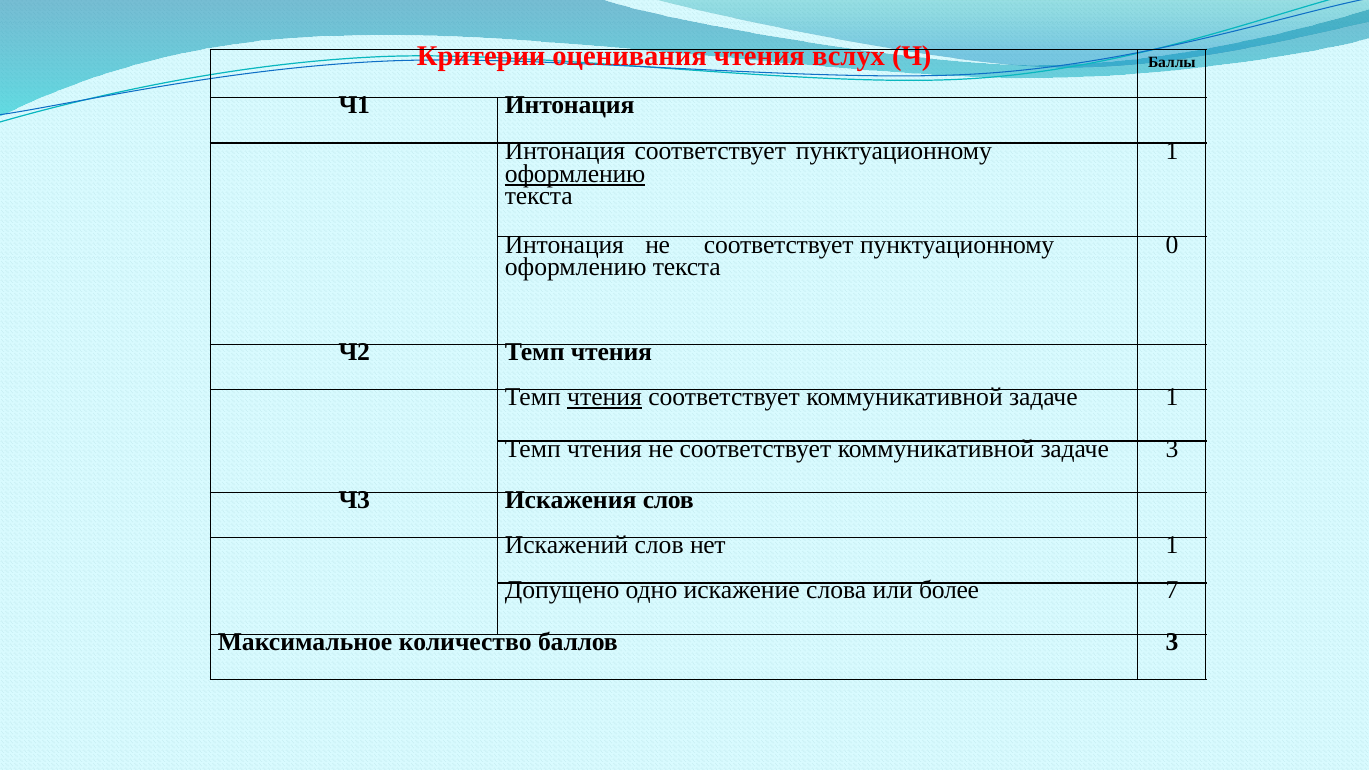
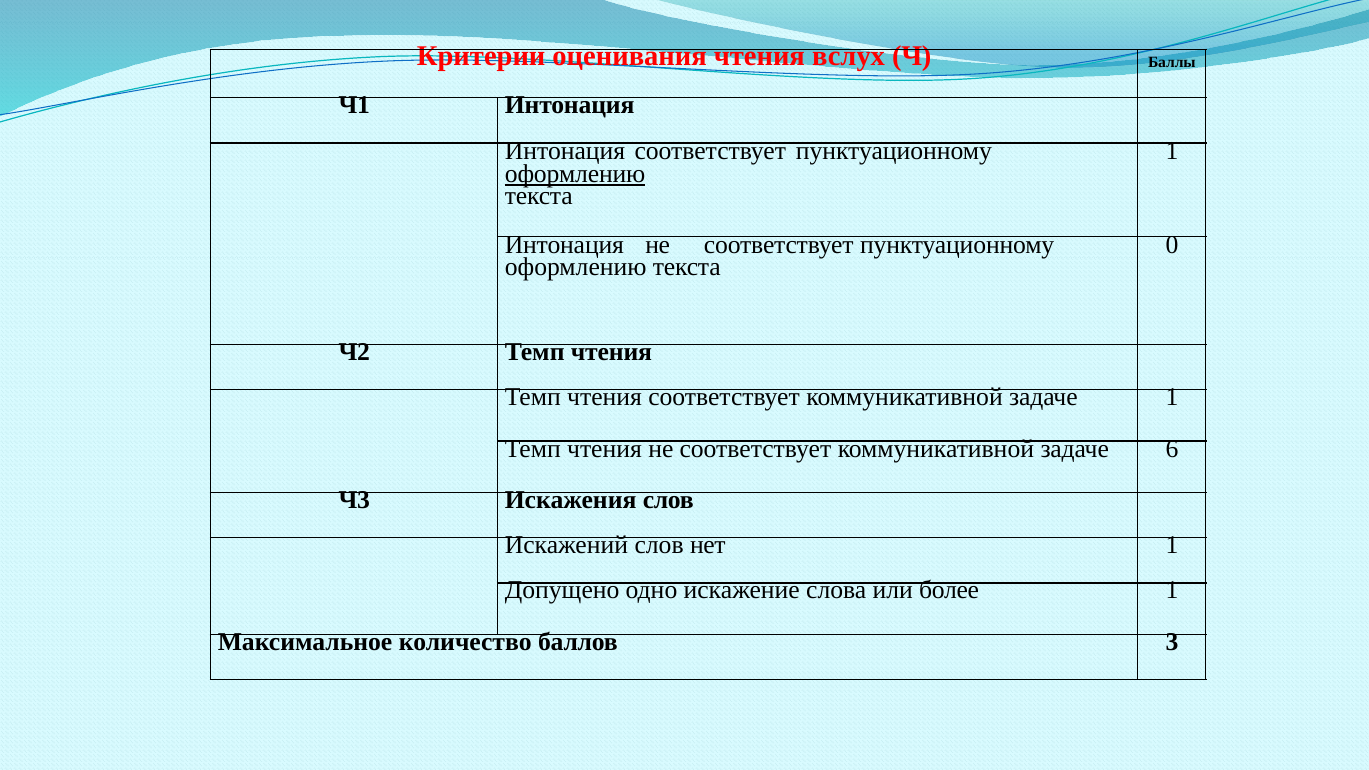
чтения at (605, 397) underline: present -> none
задаче 3: 3 -> 6
более 7: 7 -> 1
